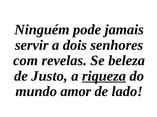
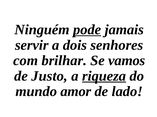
pode underline: none -> present
revelas: revelas -> brilhar
beleza: beleza -> vamos
